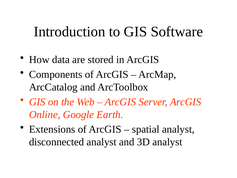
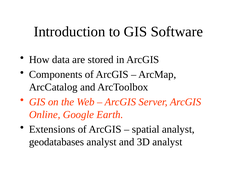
disconnected: disconnected -> geodatabases
